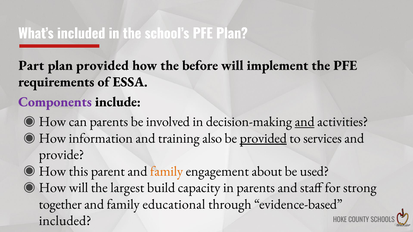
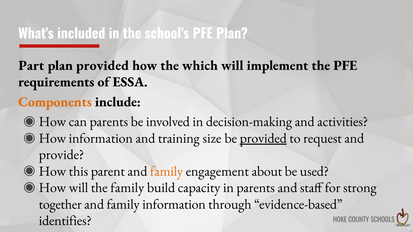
before: before -> which
Components colour: purple -> orange
and at (305, 122) underline: present -> none
also: also -> size
services: services -> request
the largest: largest -> family
family educational: educational -> information
included at (65, 221): included -> identifies
